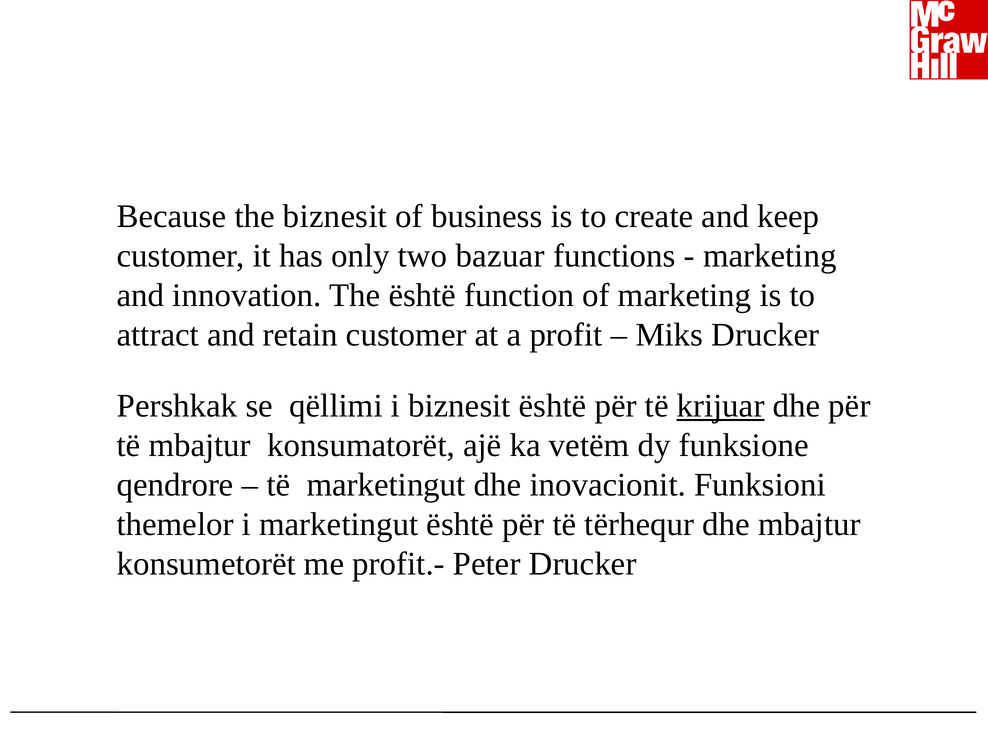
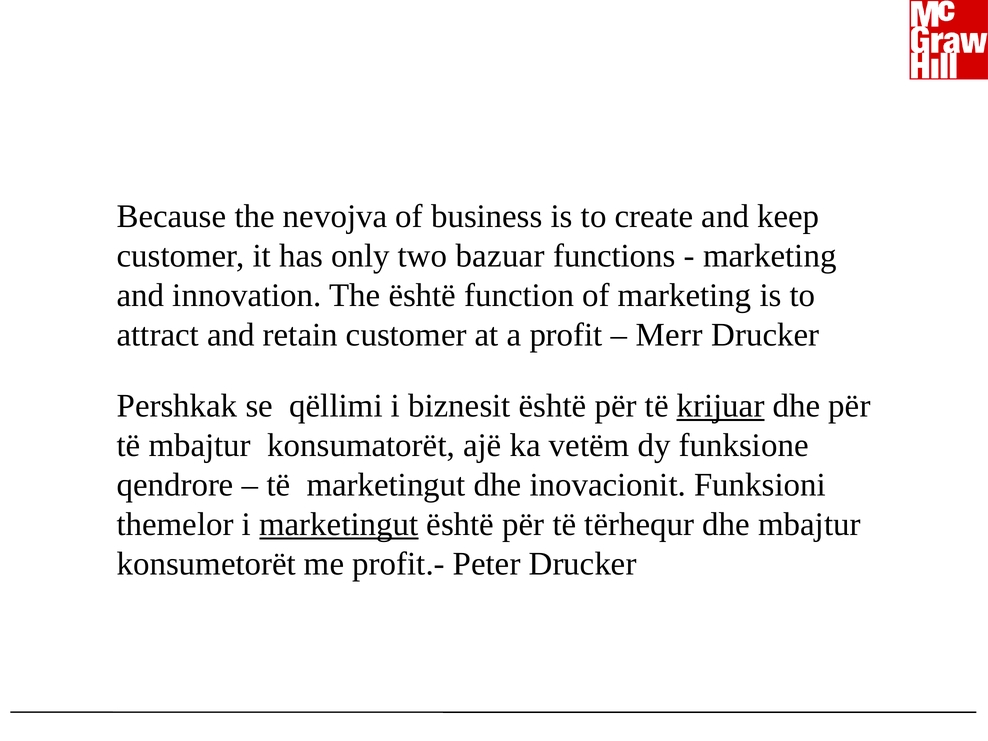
the biznesit: biznesit -> nevojva
Miks: Miks -> Merr
marketingut at (339, 524) underline: none -> present
